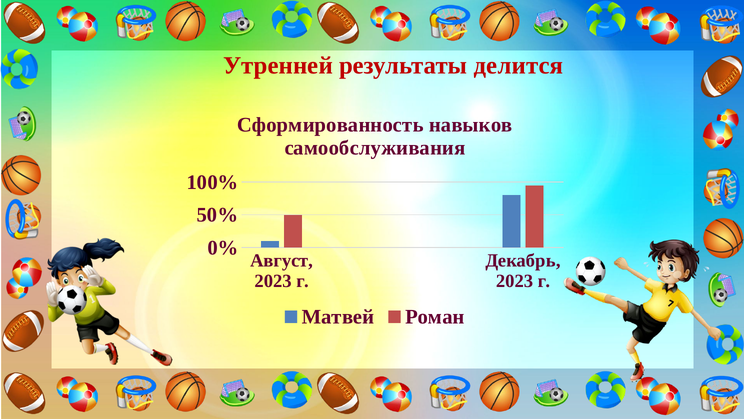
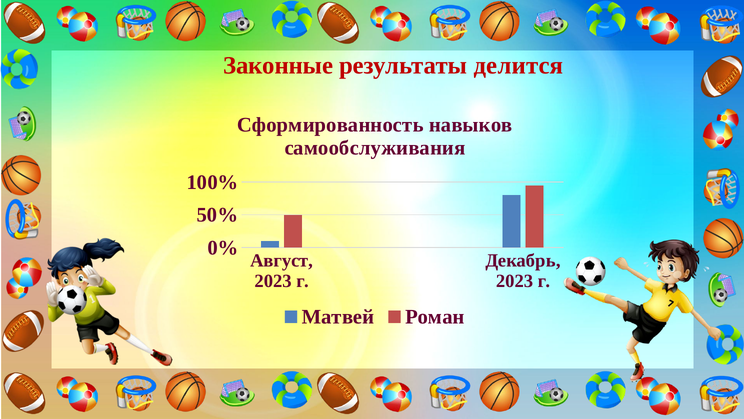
Утренней: Утренней -> Законные
